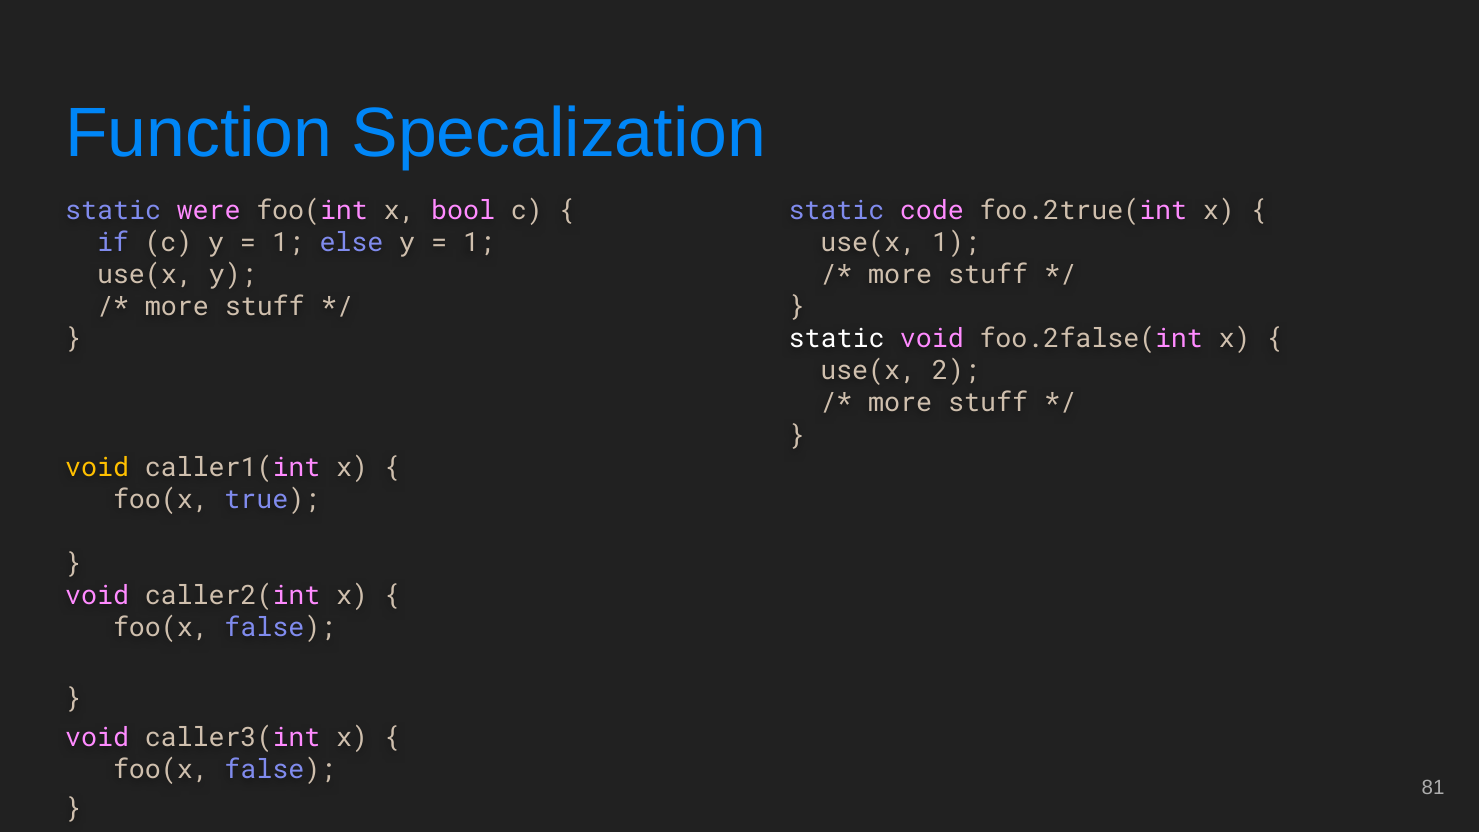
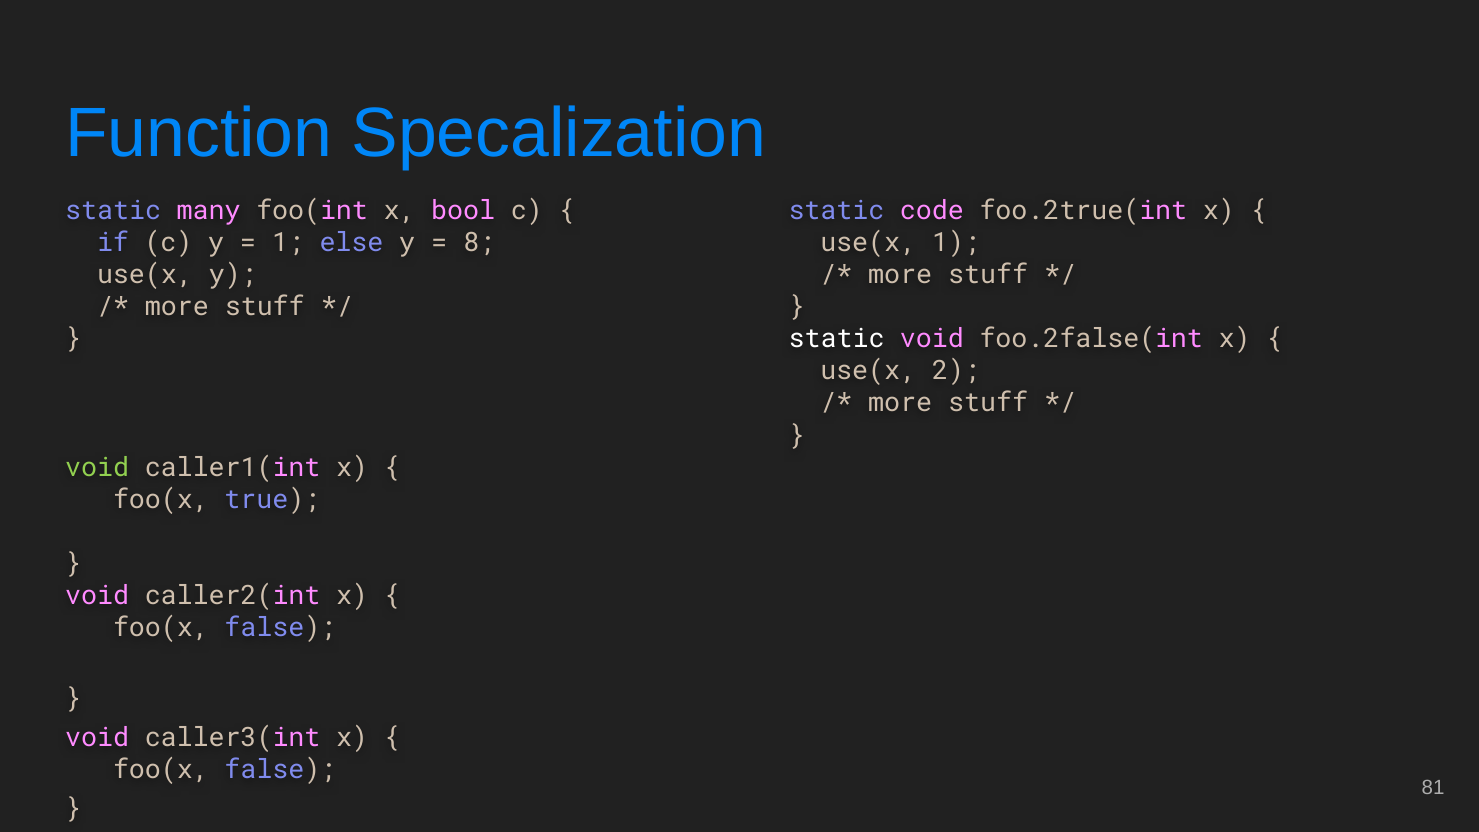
were: were -> many
1 at (479, 243): 1 -> 8
void at (97, 467) colour: yellow -> light green
